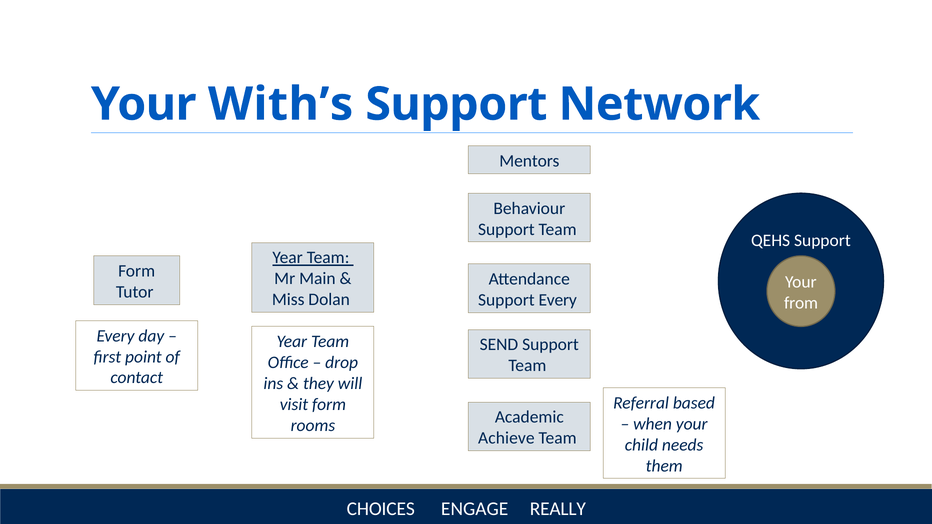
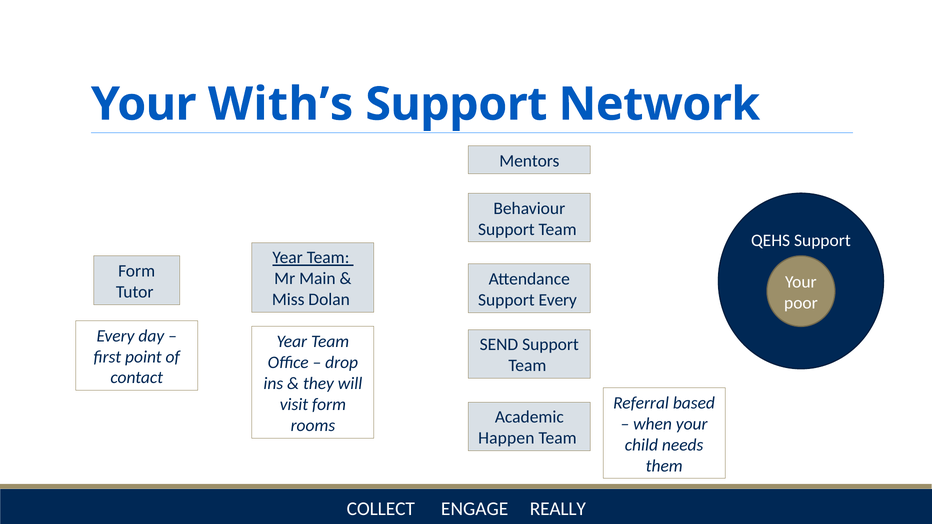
from: from -> poor
Achieve: Achieve -> Happen
CHOICES: CHOICES -> COLLECT
